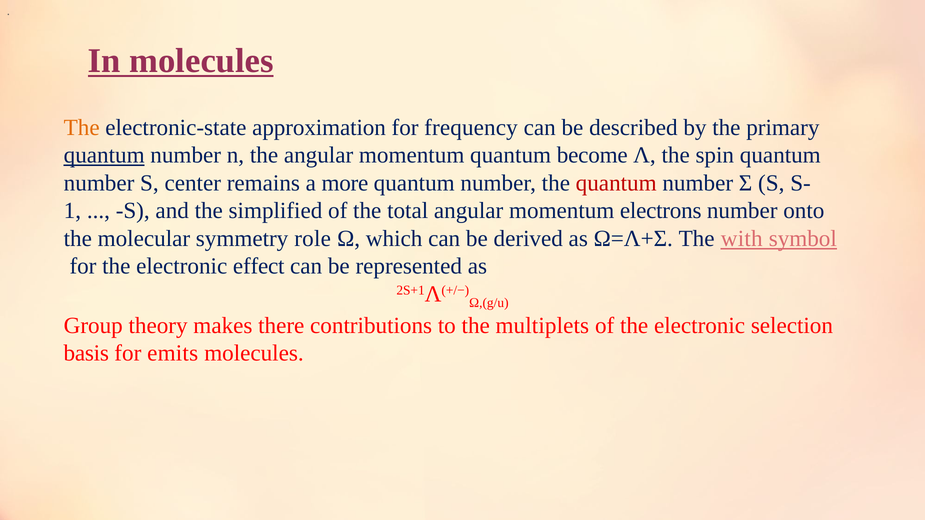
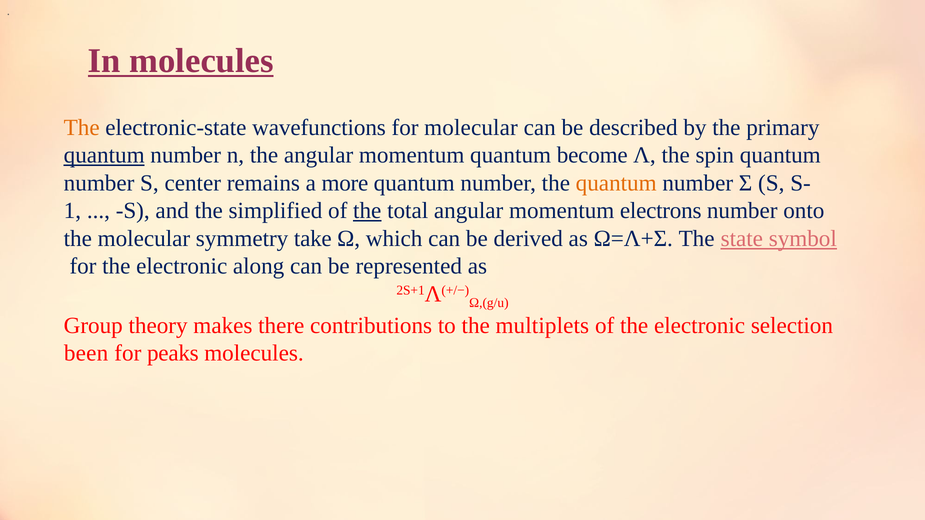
approximation: approximation -> wavefunctions
for frequency: frequency -> molecular
quantum at (616, 183) colour: red -> orange
the at (367, 211) underline: none -> present
role: role -> take
with: with -> state
effect: effect -> along
basis: basis -> been
emits: emits -> peaks
